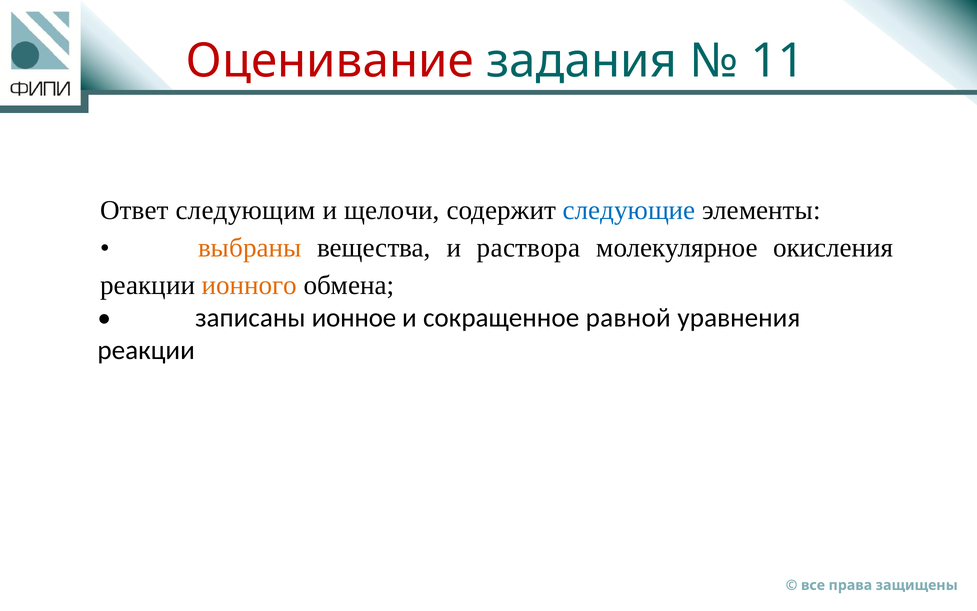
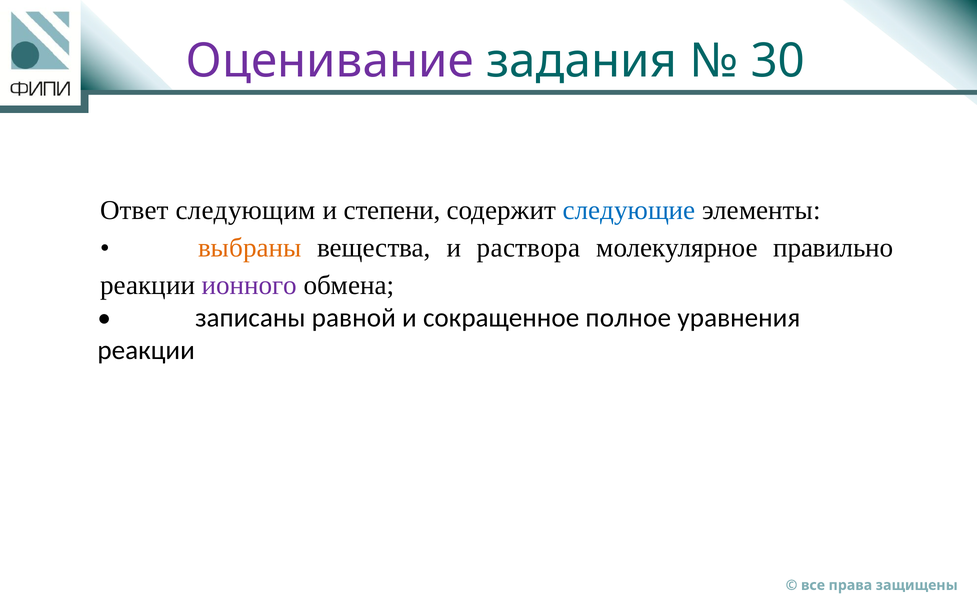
Оценивание colour: red -> purple
11: 11 -> 30
щелочи: щелочи -> степени
окисления: окисления -> правильно
ионного colour: orange -> purple
ионное: ионное -> равной
равной: равной -> полное
